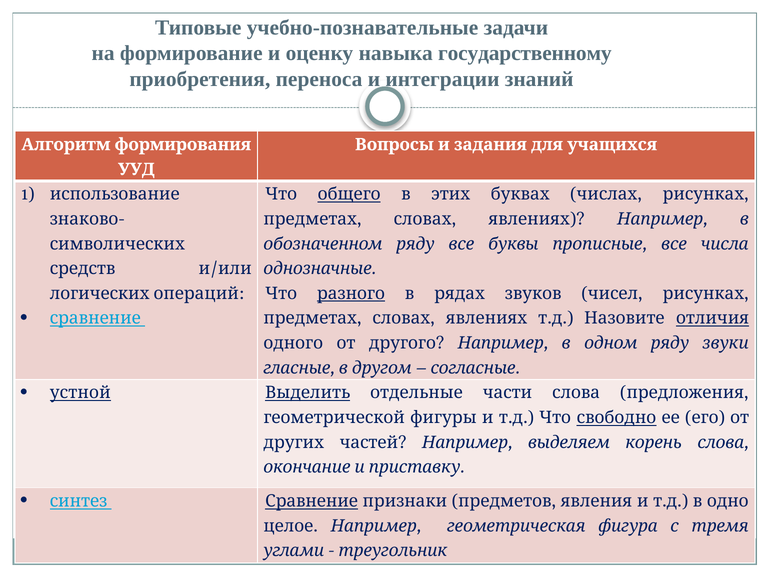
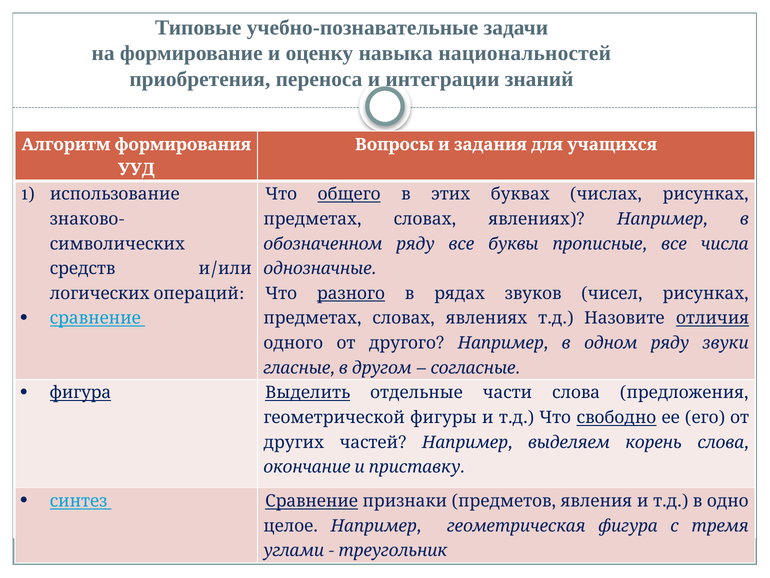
государственному: государственному -> национальностей
устной at (80, 392): устной -> фигура
